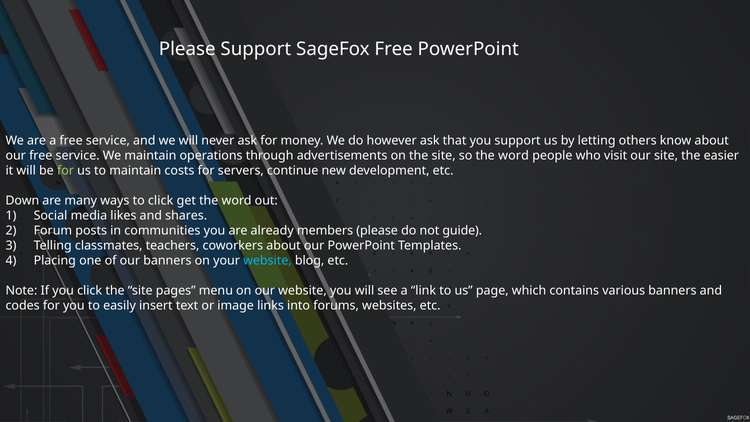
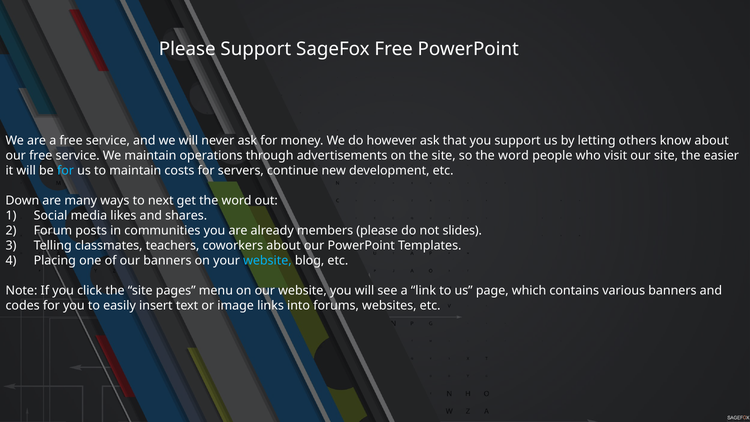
for at (65, 171) colour: light green -> light blue
to click: click -> next
guide: guide -> slides
